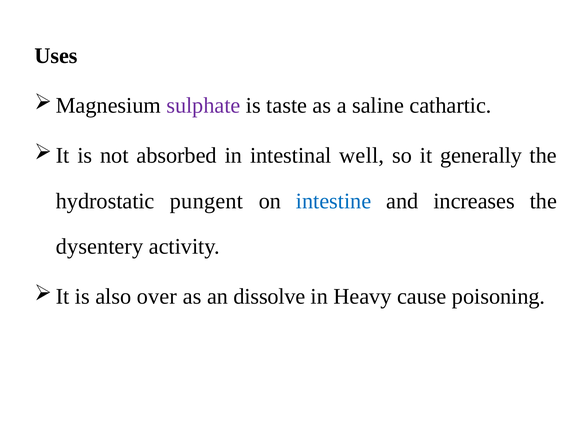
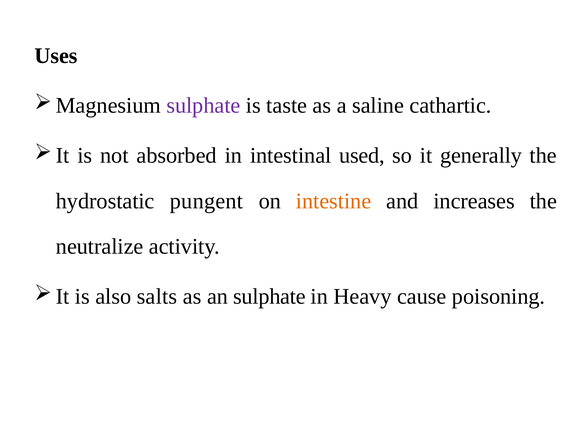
well: well -> used
intestine colour: blue -> orange
dysentery: dysentery -> neutralize
over: over -> salts
an dissolve: dissolve -> sulphate
